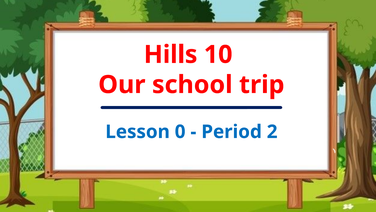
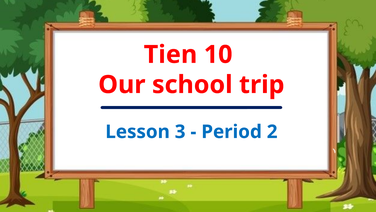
Hills: Hills -> Tien
0: 0 -> 3
